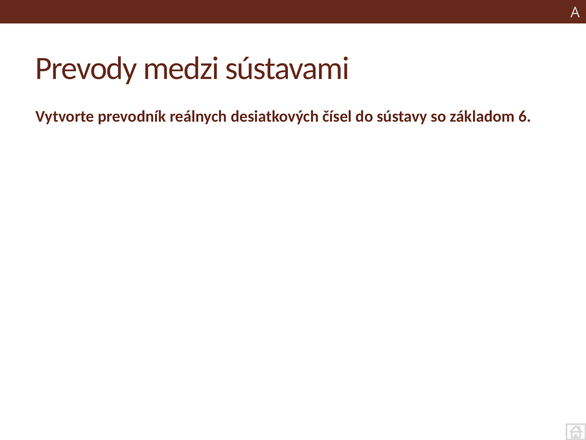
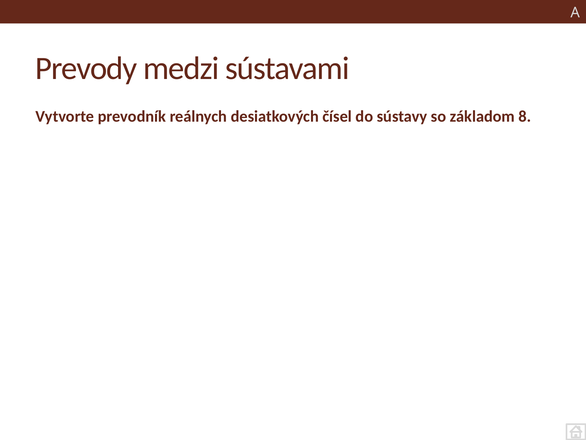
6: 6 -> 8
